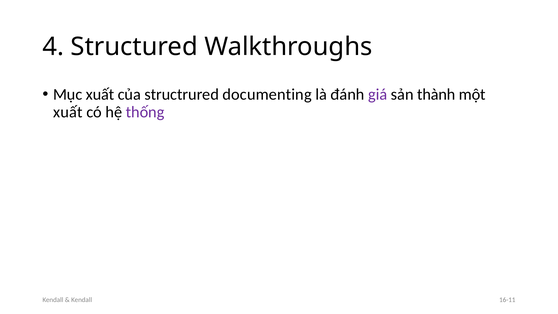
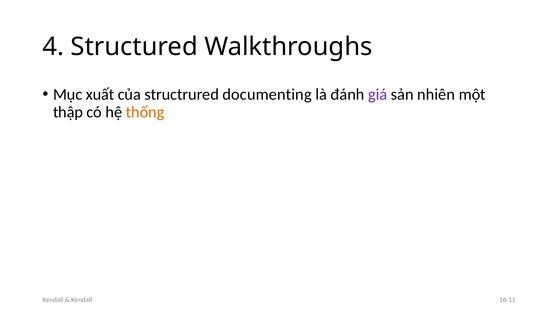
thành: thành -> nhiên
xuất at (68, 112): xuất -> thập
thống colour: purple -> orange
